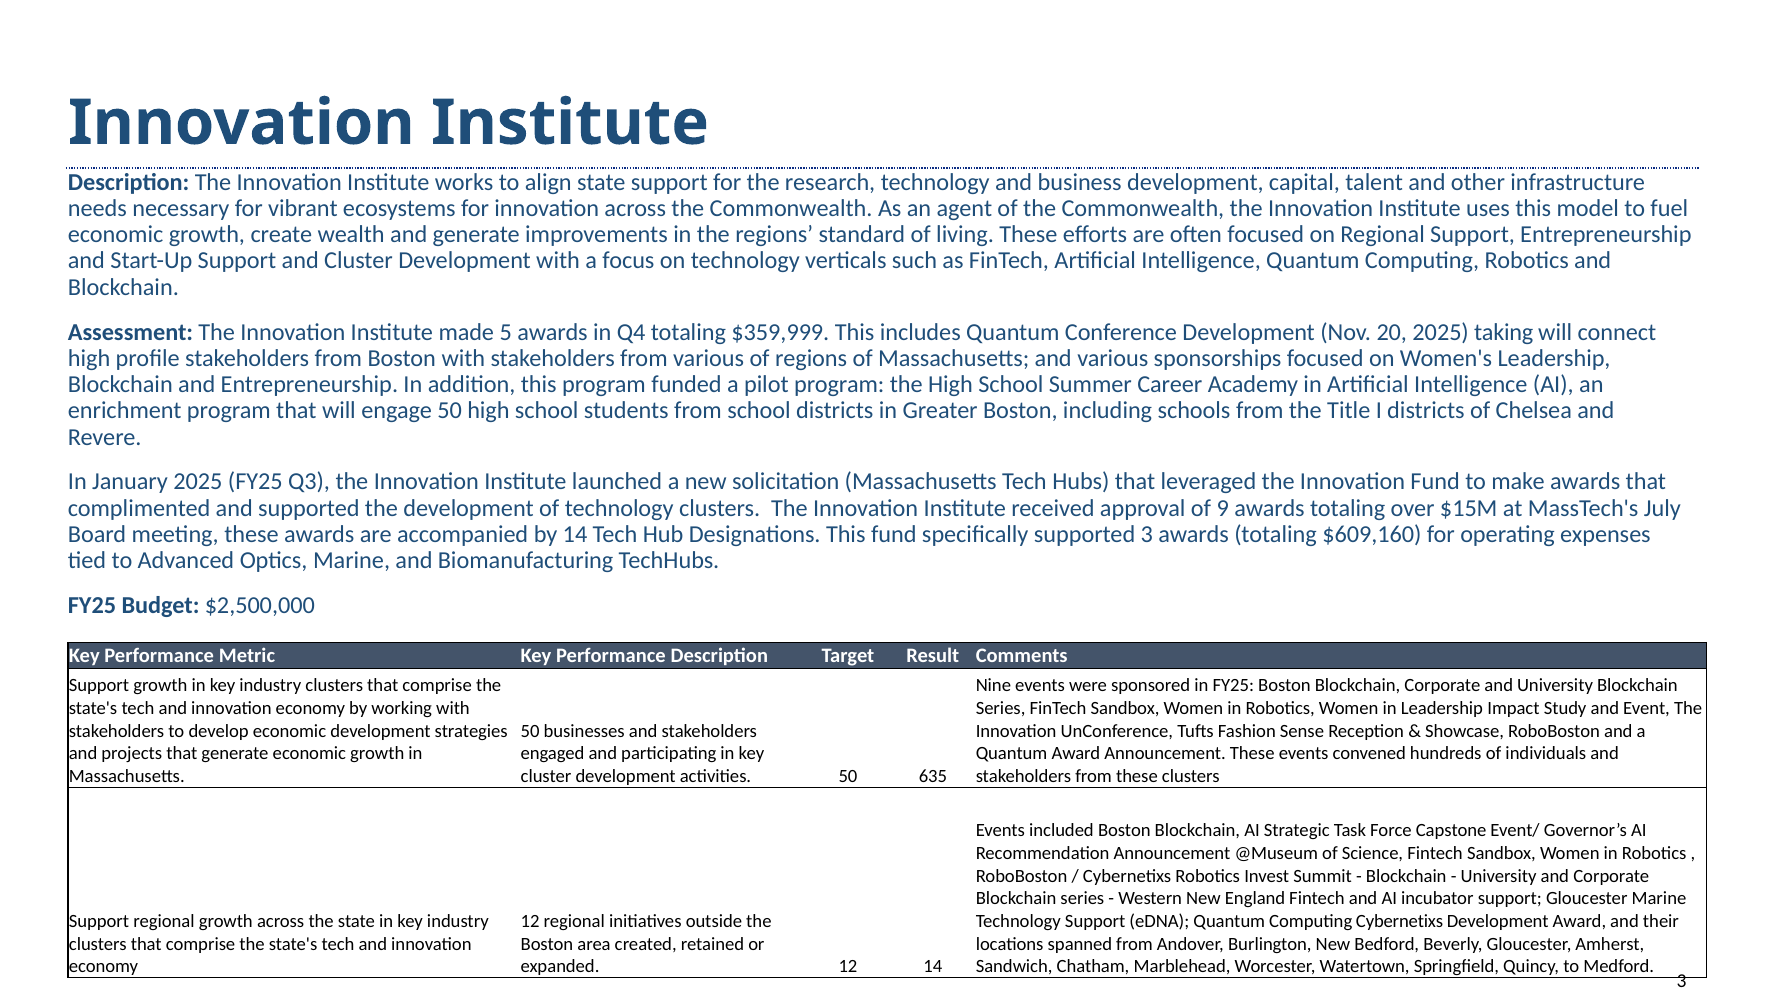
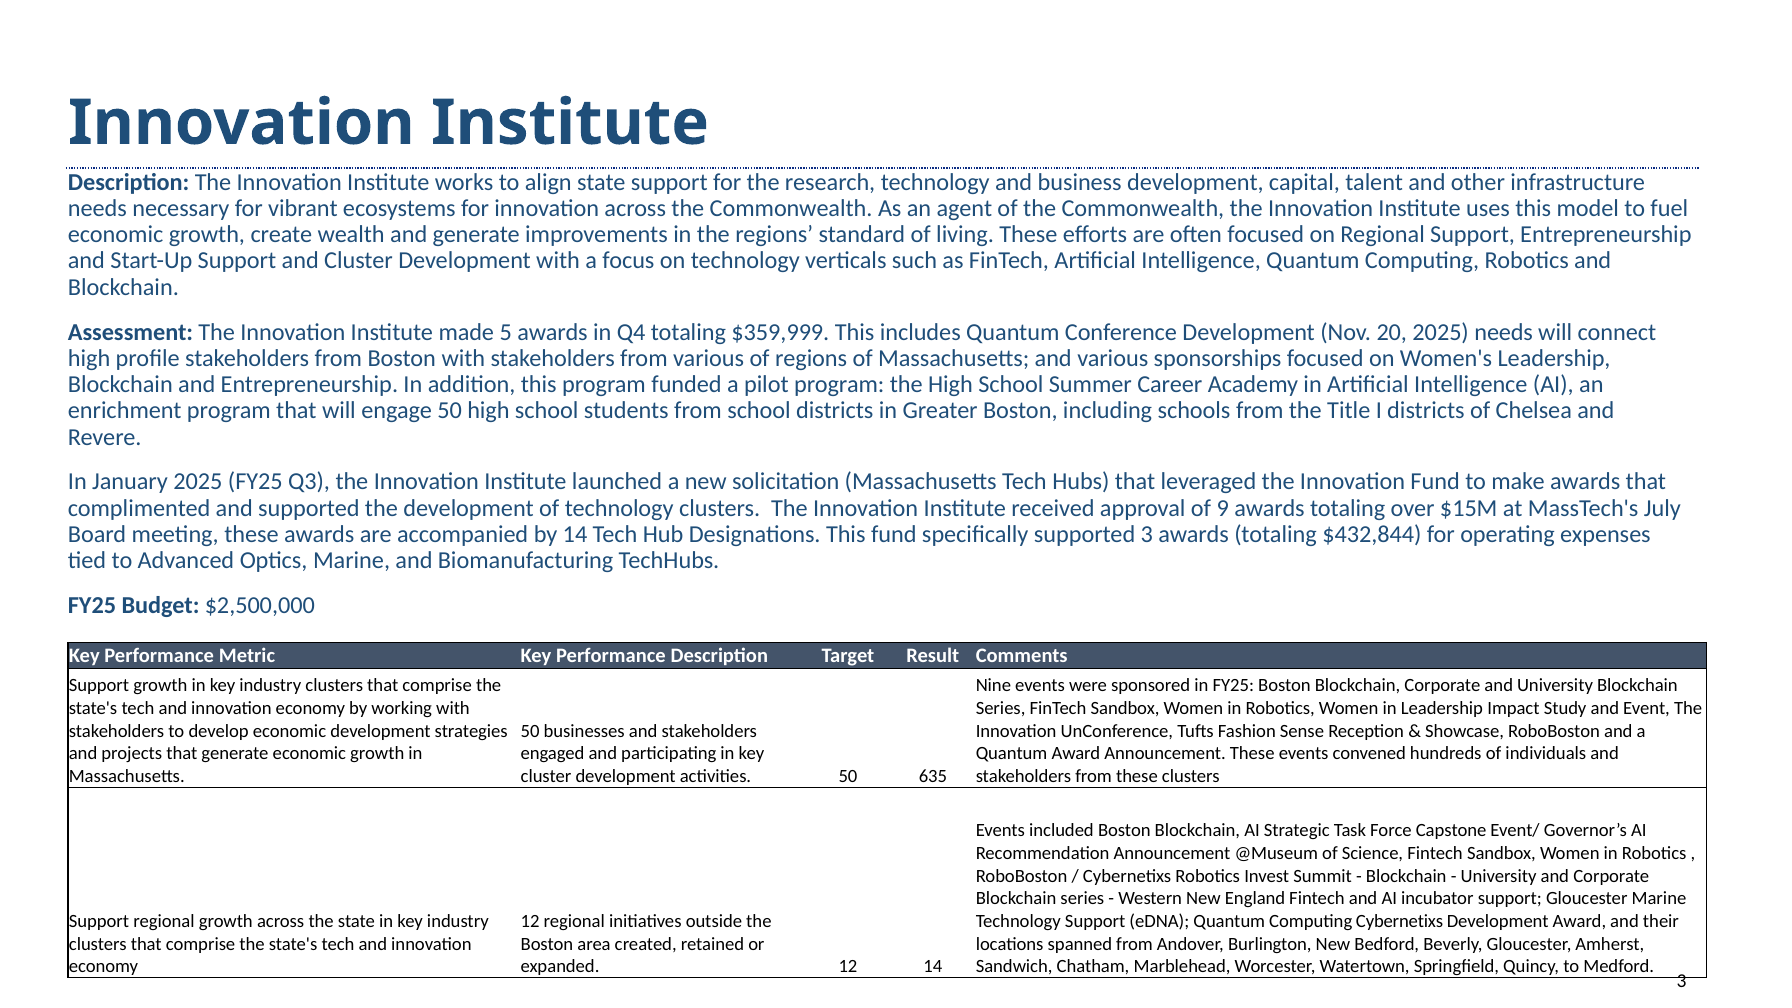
2025 taking: taking -> needs
$609,160: $609,160 -> $432,844
